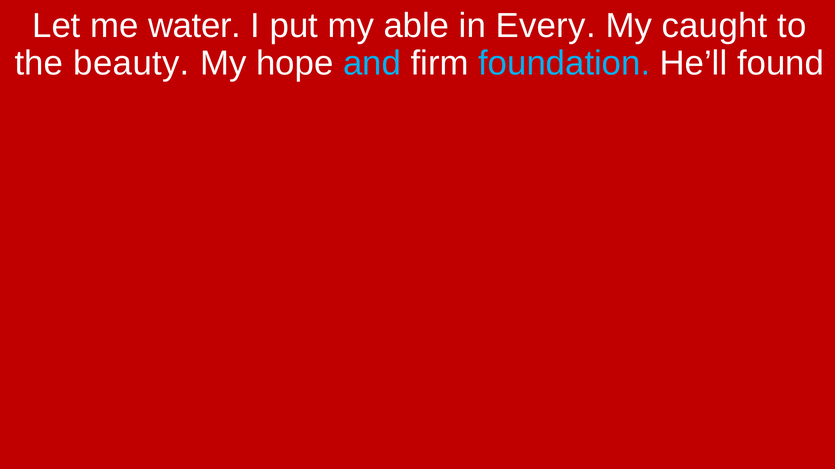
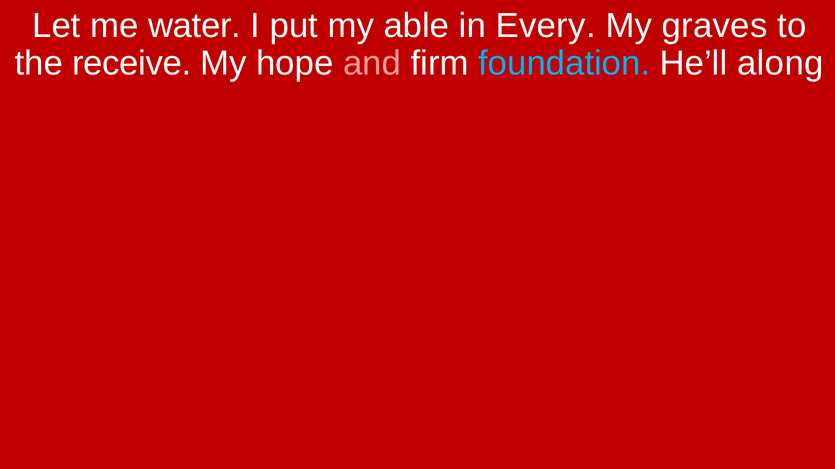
caught: caught -> graves
beauty: beauty -> receive
and colour: light blue -> pink
found: found -> along
